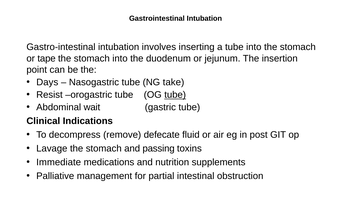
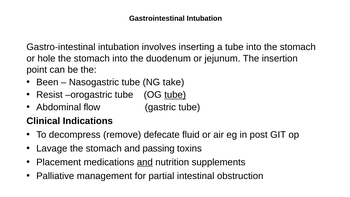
tape: tape -> hole
Days: Days -> Been
wait: wait -> flow
Immediate: Immediate -> Placement
and at (145, 162) underline: none -> present
